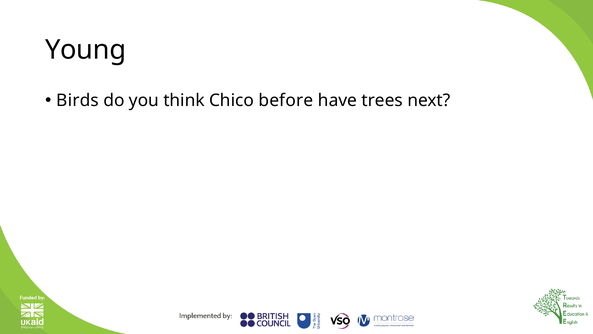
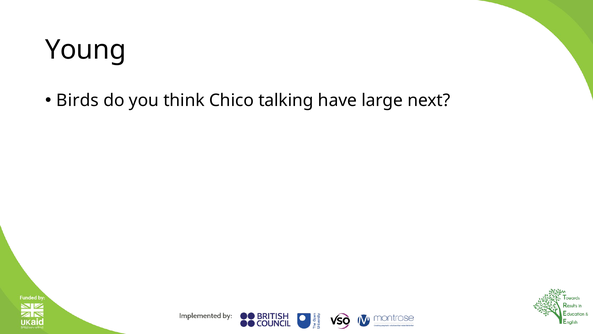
before: before -> talking
trees: trees -> large
